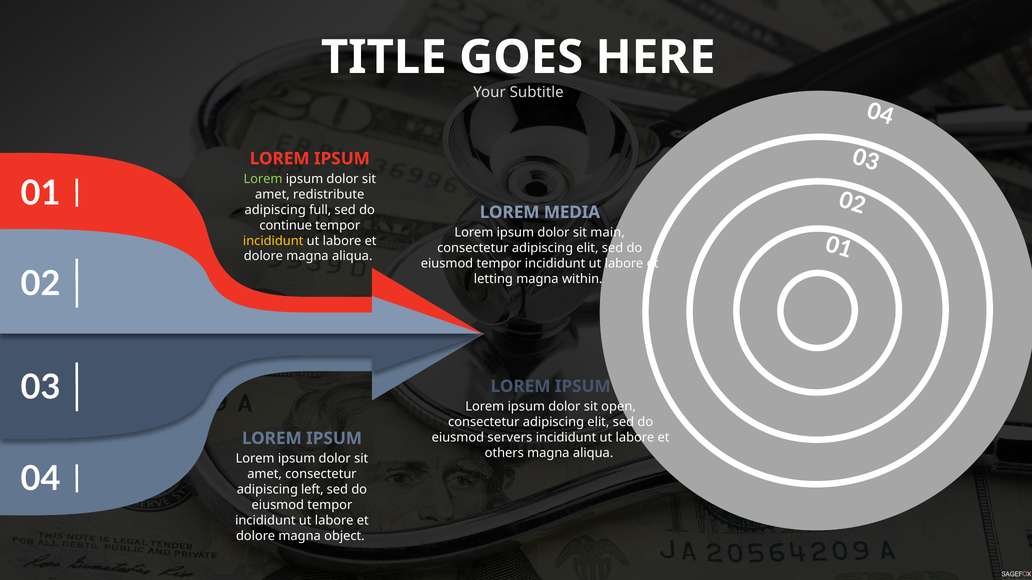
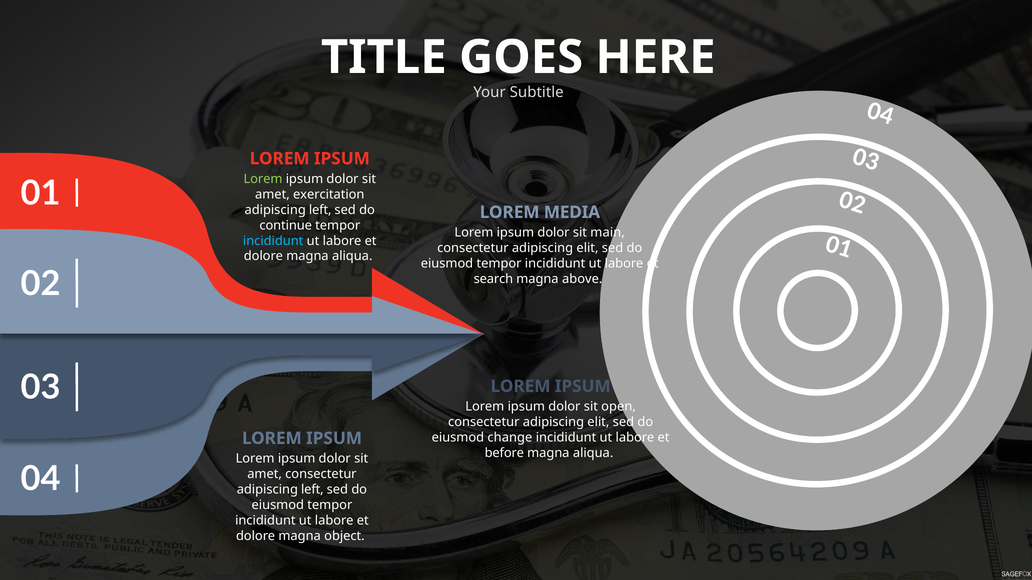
redistribute: redistribute -> exercitation
full at (320, 210): full -> left
incididunt at (273, 241) colour: yellow -> light blue
letting: letting -> search
within: within -> above
servers: servers -> change
others: others -> before
